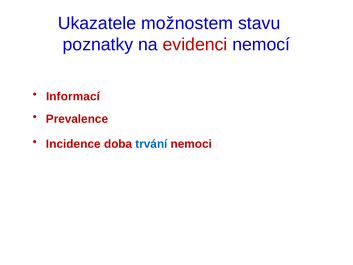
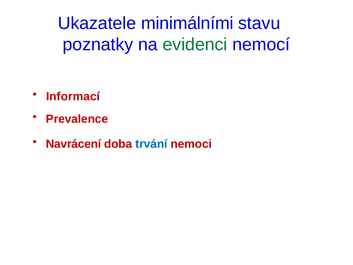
možnostem: možnostem -> minimálními
evidenci colour: red -> green
Incidence: Incidence -> Navrácení
